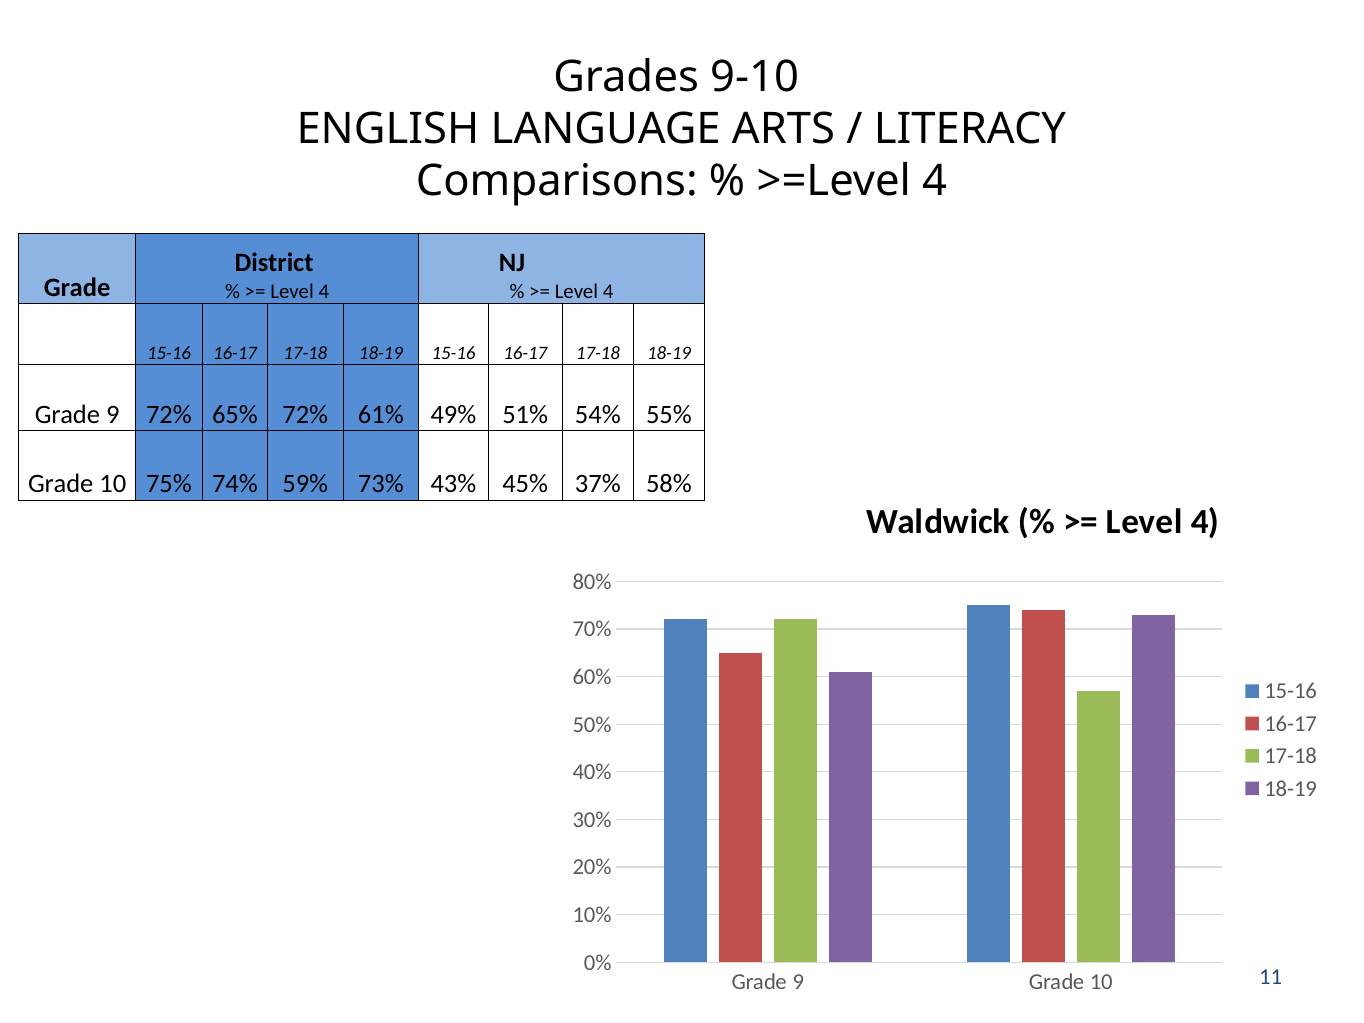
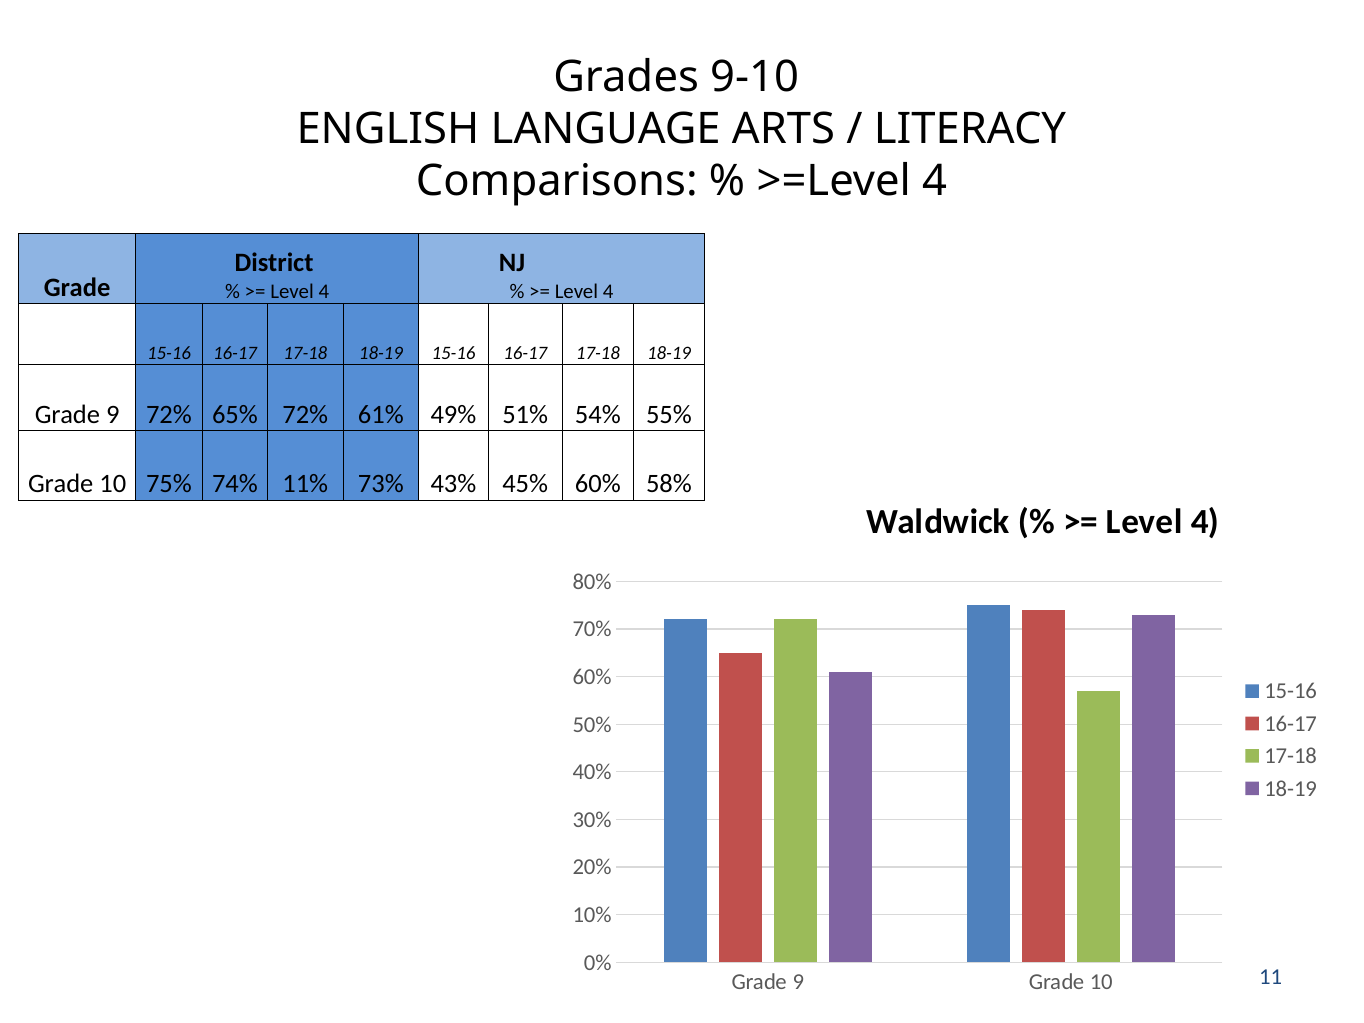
59%: 59% -> 11%
45% 37%: 37% -> 60%
